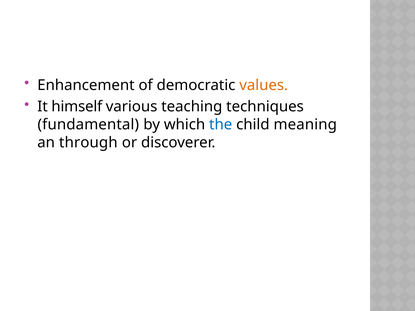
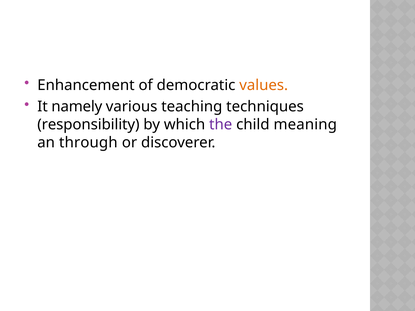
himself: himself -> namely
fundamental: fundamental -> responsibility
the colour: blue -> purple
